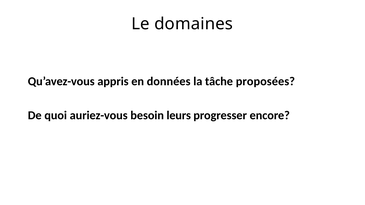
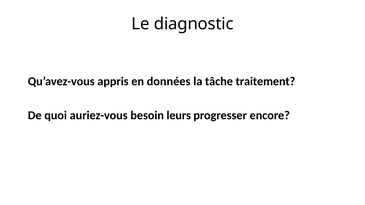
domaines: domaines -> diagnostic
proposées: proposées -> traitement
